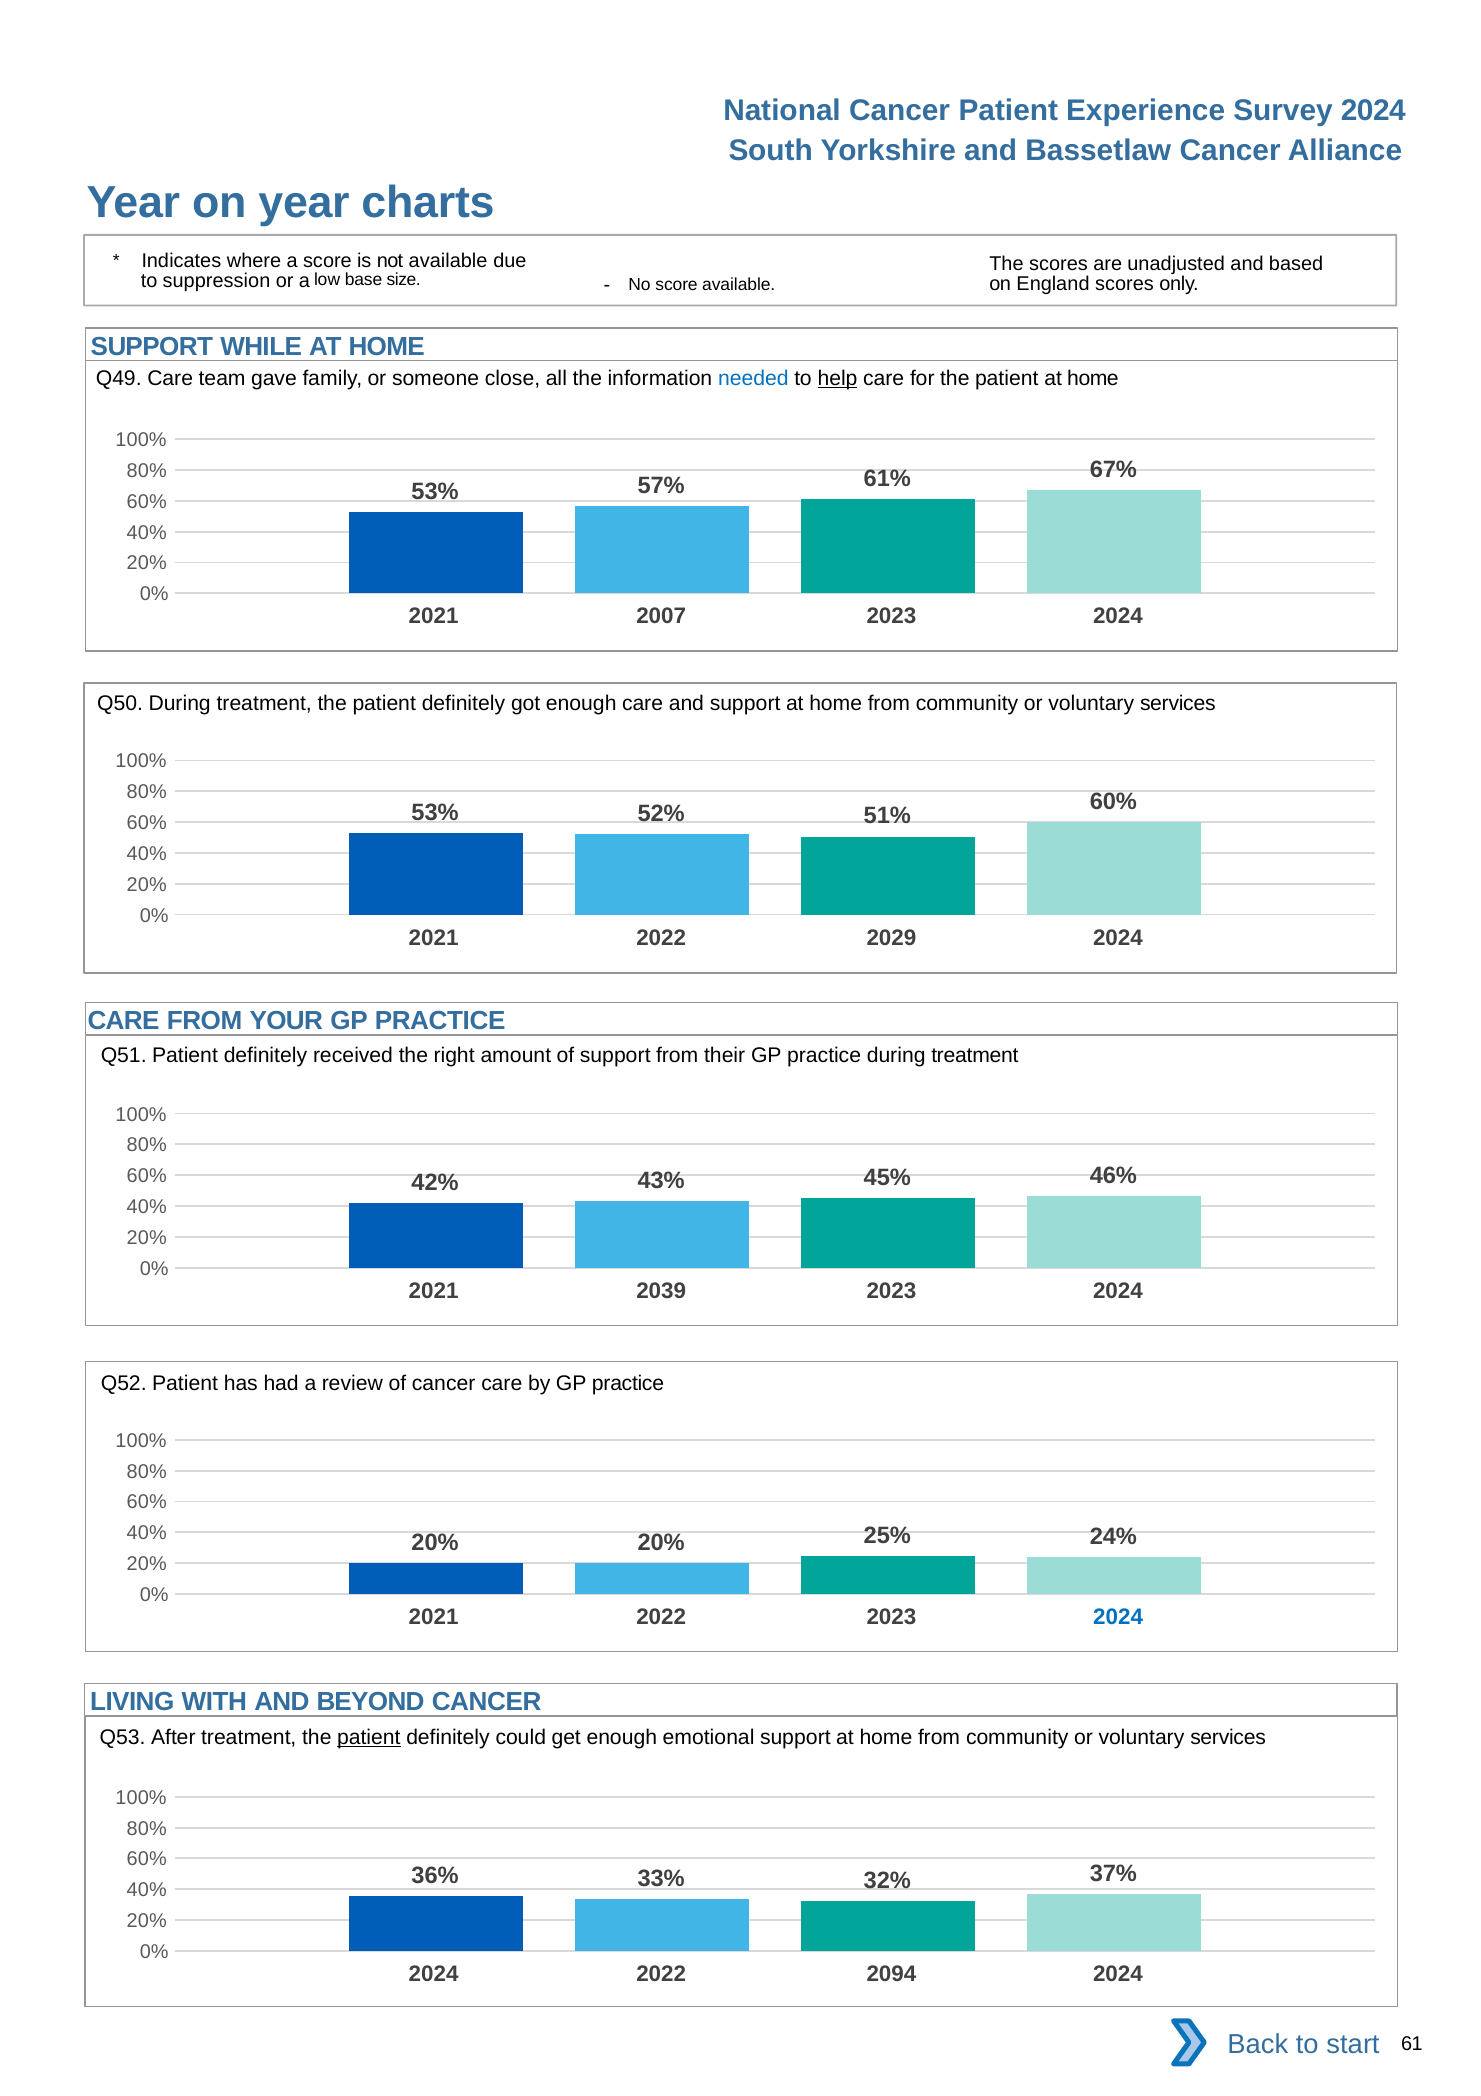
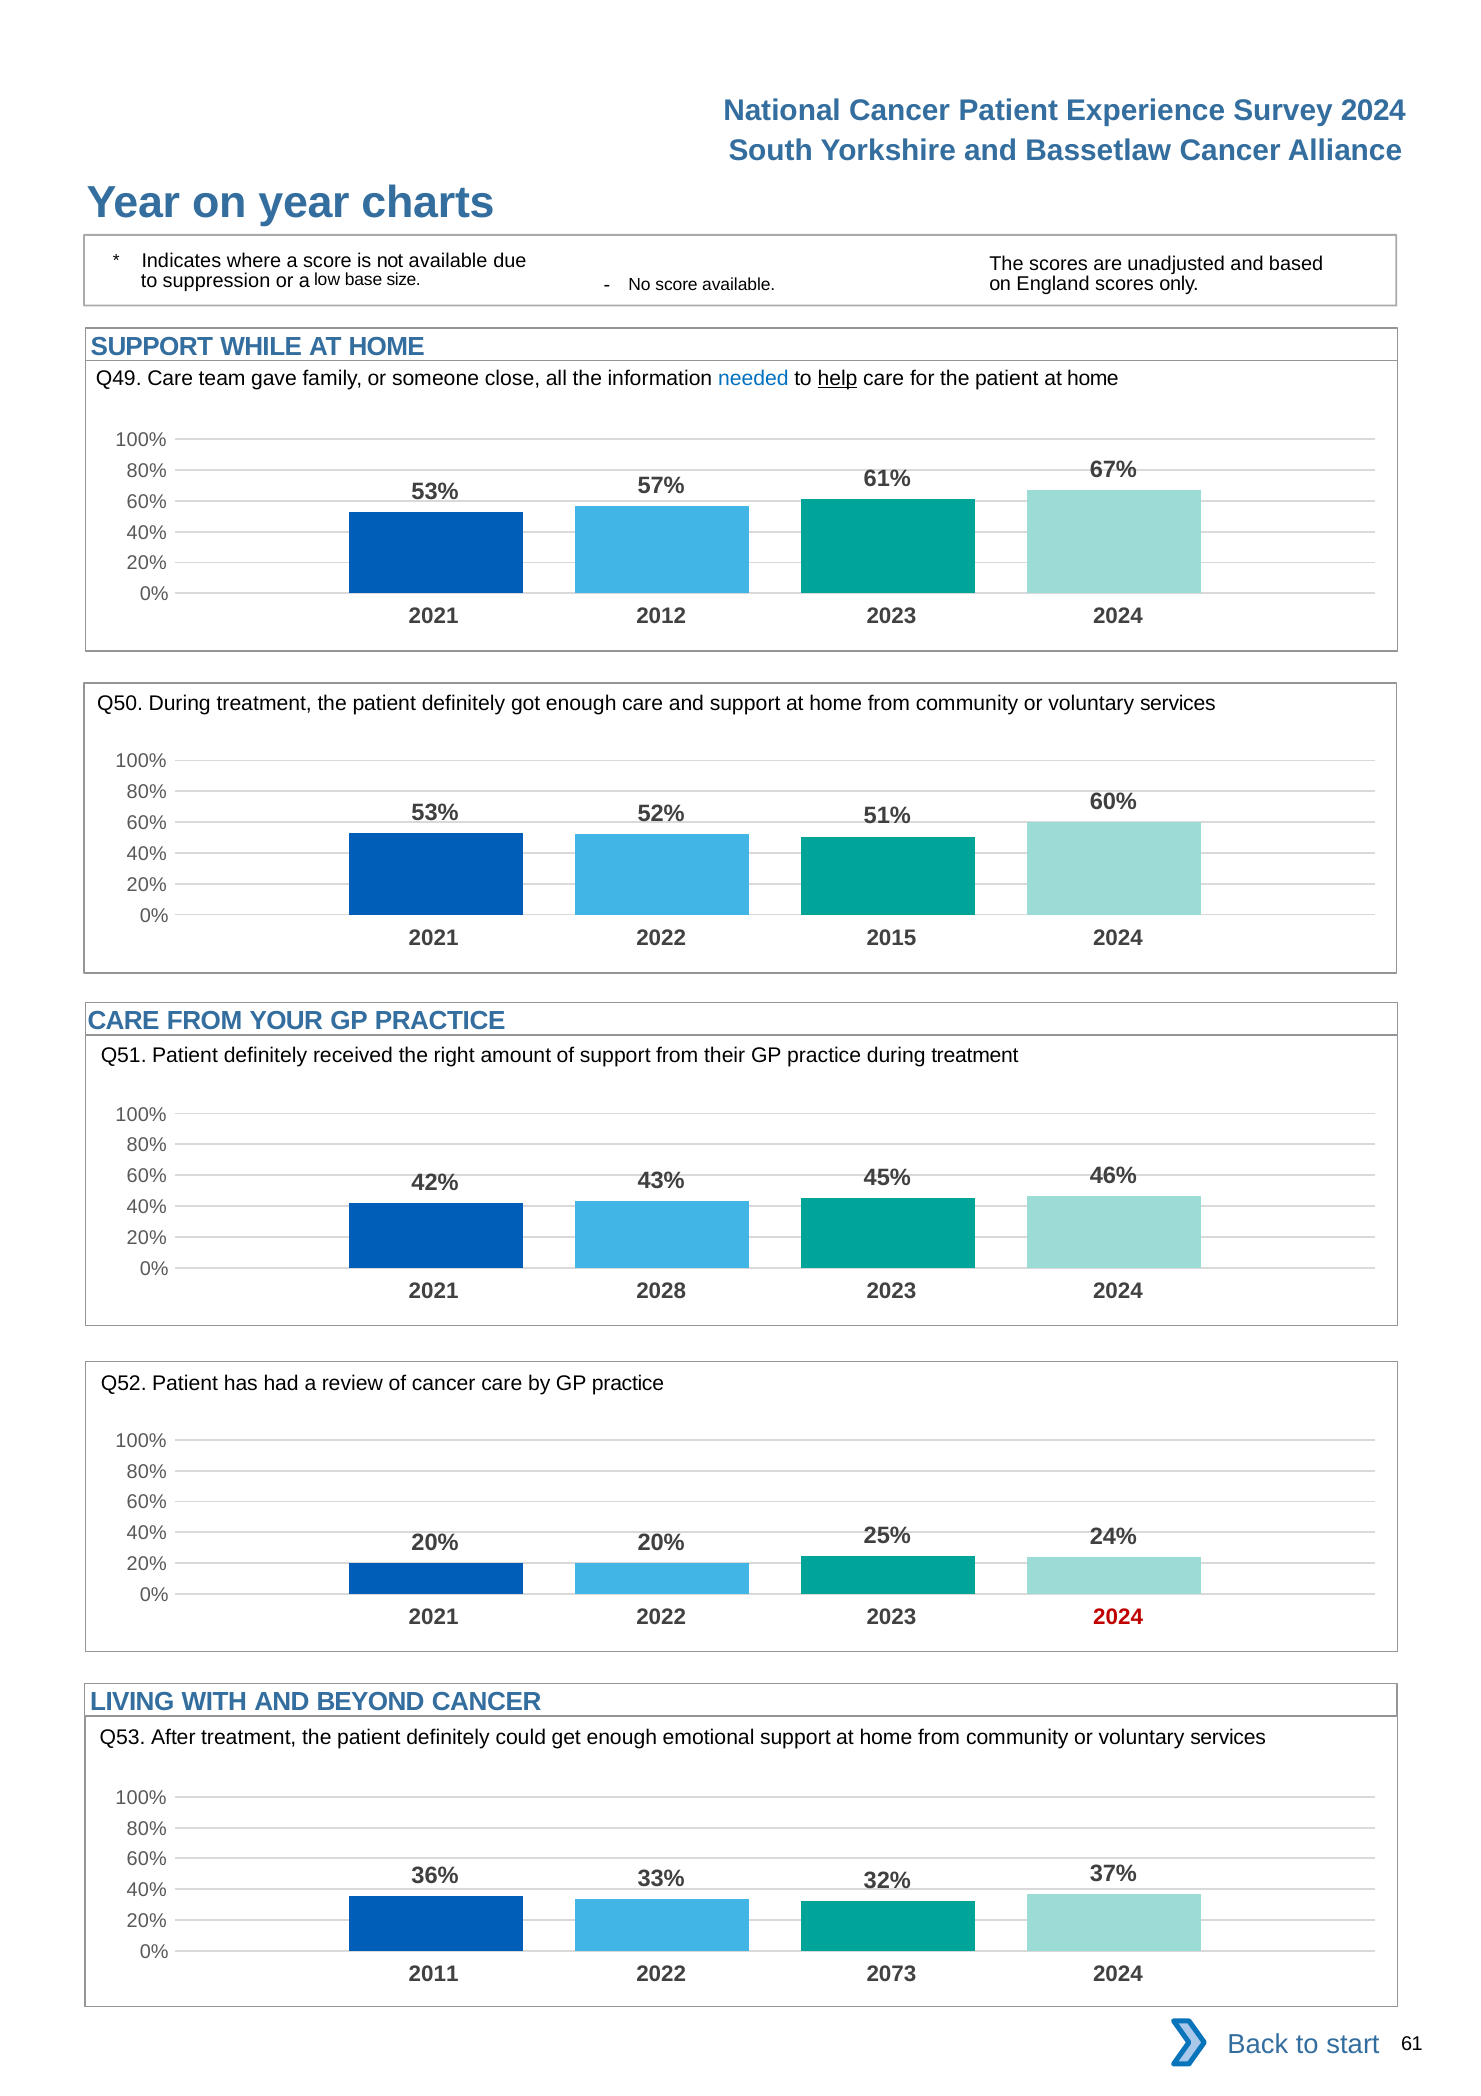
2007: 2007 -> 2012
2029: 2029 -> 2015
2039: 2039 -> 2028
2024 at (1118, 1617) colour: blue -> red
patient at (369, 1737) underline: present -> none
2024 at (434, 1974): 2024 -> 2011
2094: 2094 -> 2073
